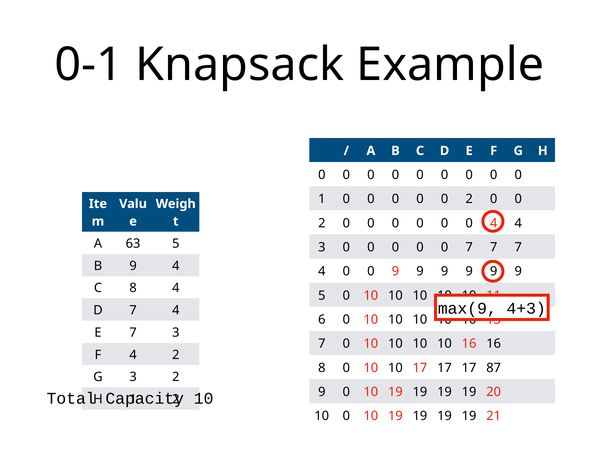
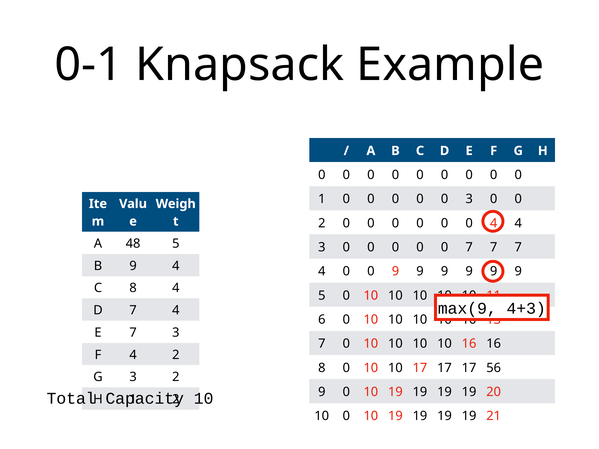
0 0 0 2: 2 -> 3
63: 63 -> 48
87: 87 -> 56
